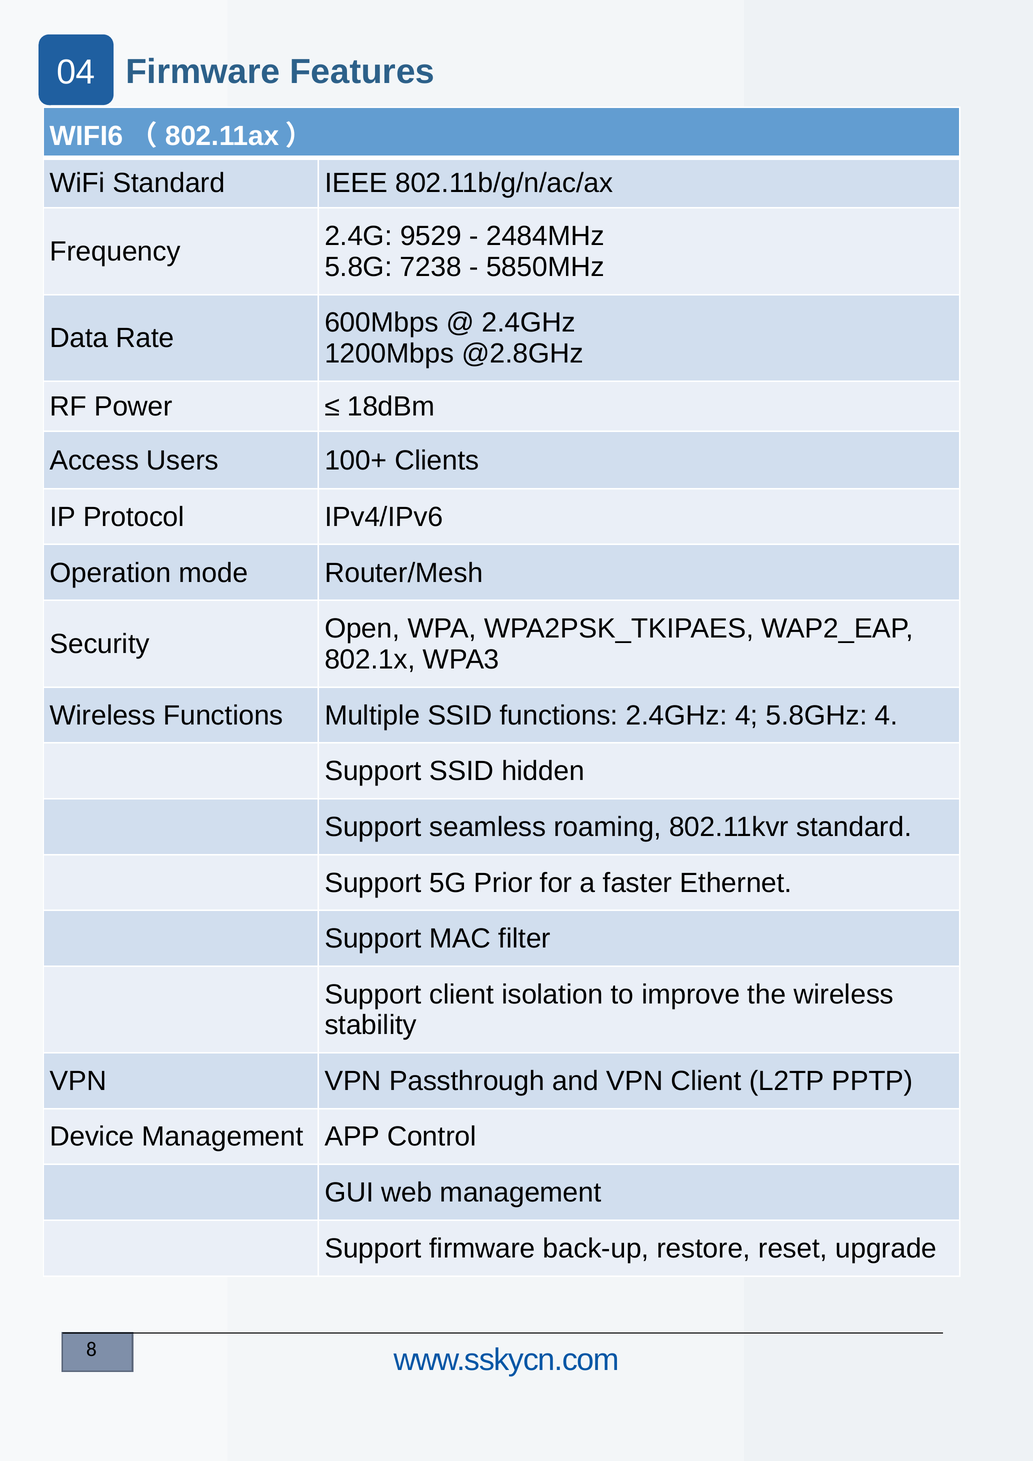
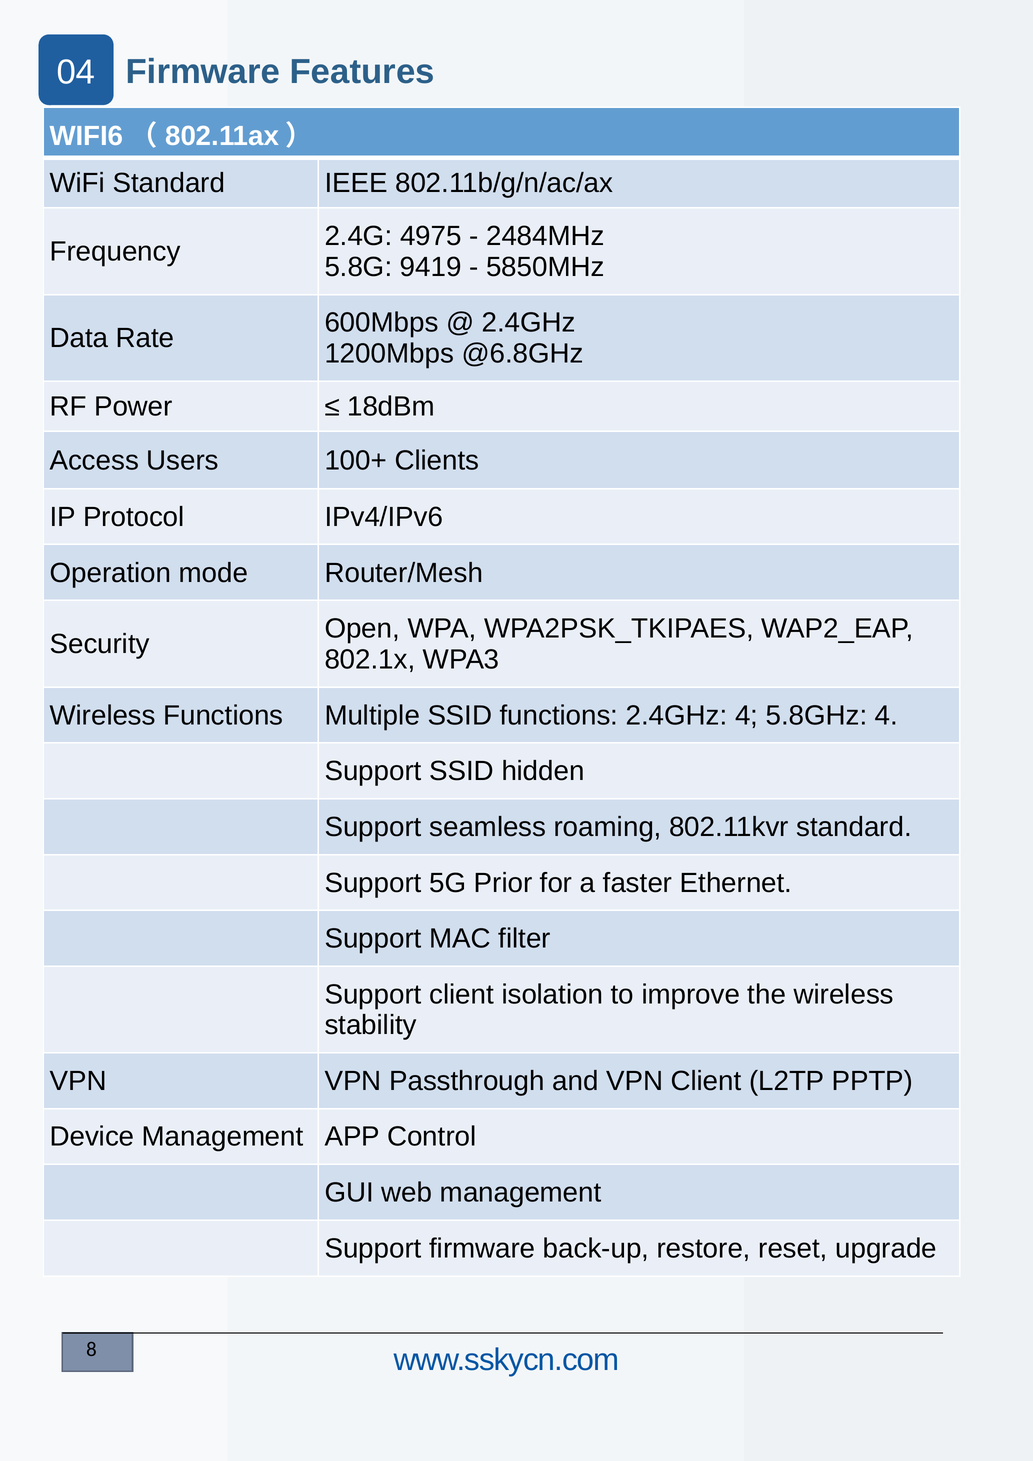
9529: 9529 -> 4975
7238: 7238 -> 9419
@2.8GHz: @2.8GHz -> @6.8GHz
